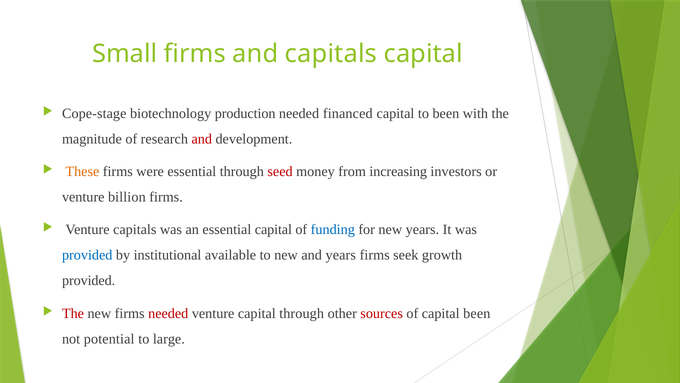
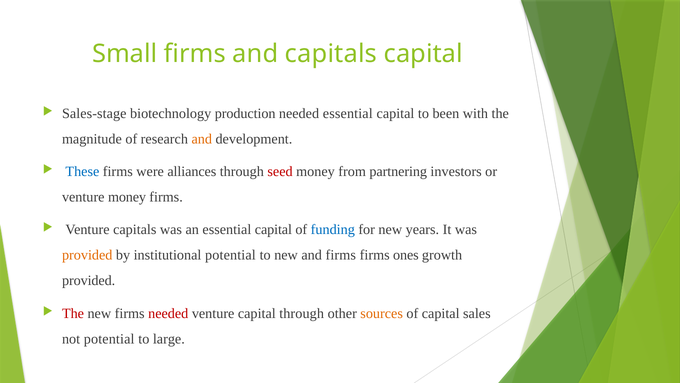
Cope-stage: Cope-stage -> Sales-stage
needed financed: financed -> essential
and at (202, 139) colour: red -> orange
These colour: orange -> blue
were essential: essential -> alliances
increasing: increasing -> partnering
venture billion: billion -> money
provided at (87, 255) colour: blue -> orange
institutional available: available -> potential
and years: years -> firms
seek: seek -> ones
sources colour: red -> orange
capital been: been -> sales
